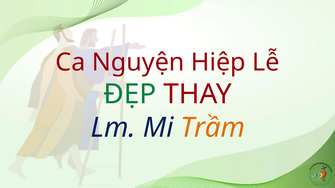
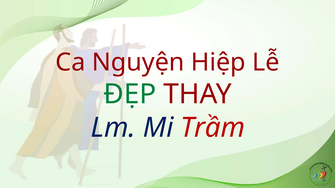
Trầm colour: orange -> red
